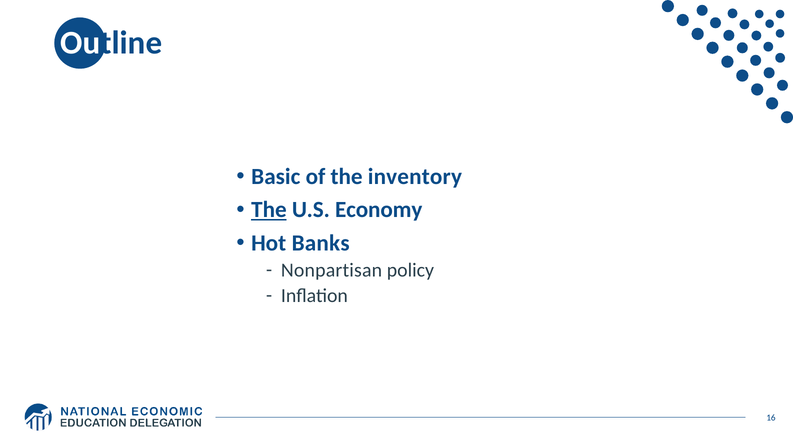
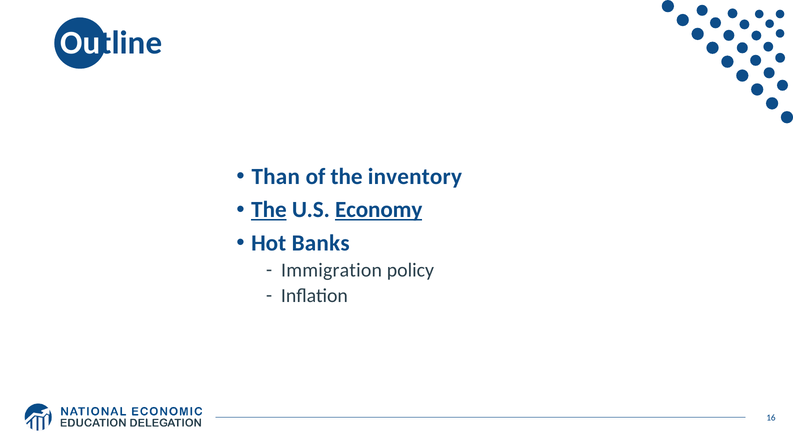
Basic: Basic -> Than
Economy underline: none -> present
Nonpartisan: Nonpartisan -> Immigration
